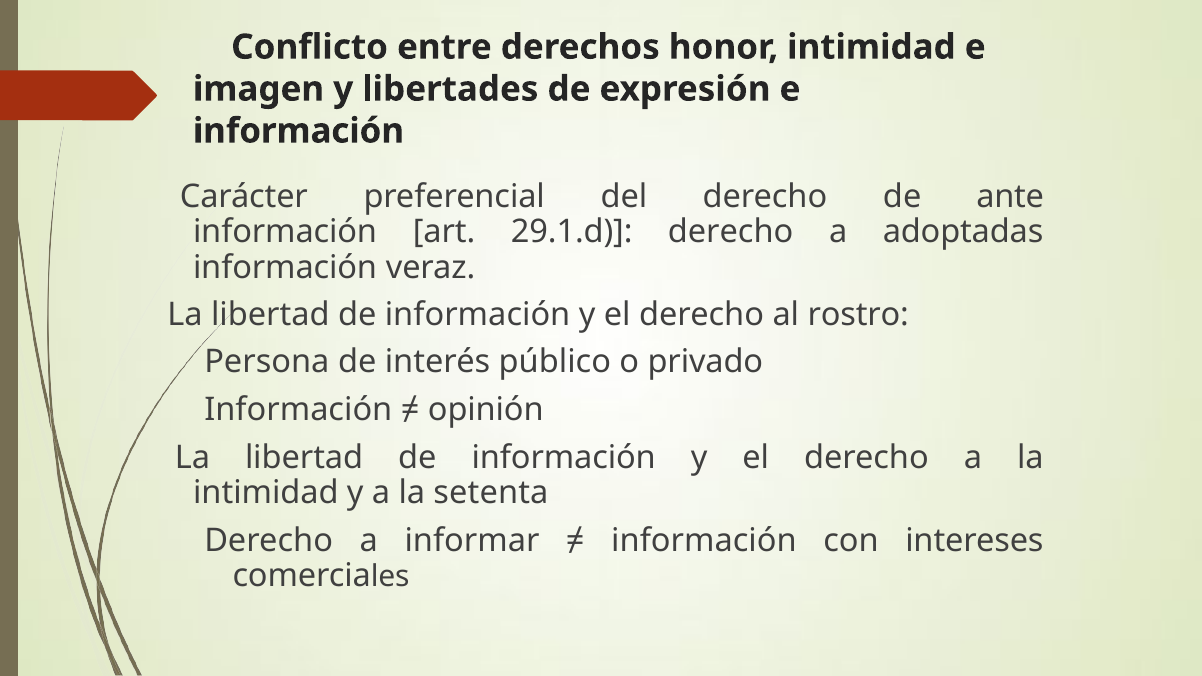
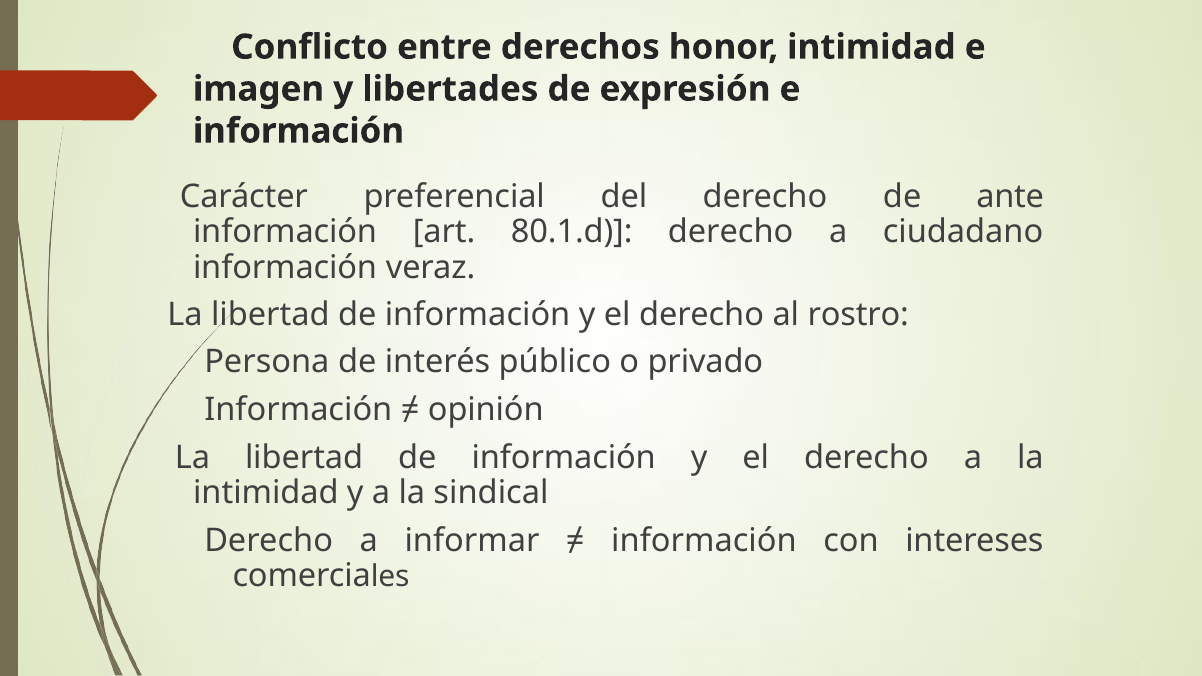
29.1.d: 29.1.d -> 80.1.d
adoptadas: adoptadas -> ciudadano
setenta: setenta -> sindical
